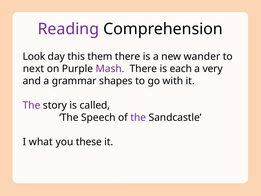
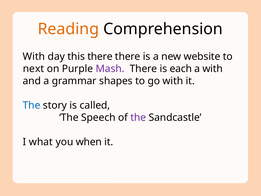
Reading colour: purple -> orange
Look at (34, 56): Look -> With
this them: them -> there
wander: wander -> website
a very: very -> with
The at (32, 105) colour: purple -> blue
these: these -> when
